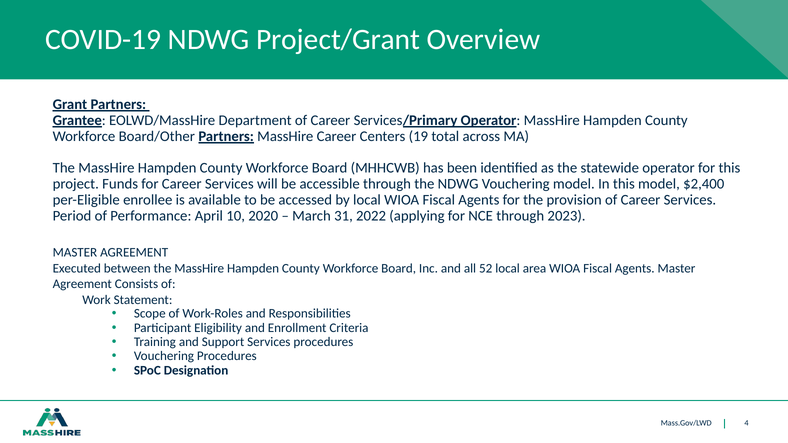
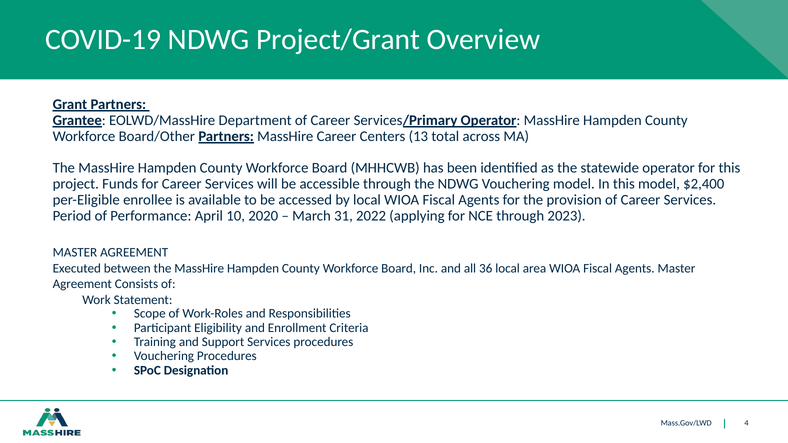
19: 19 -> 13
52: 52 -> 36
